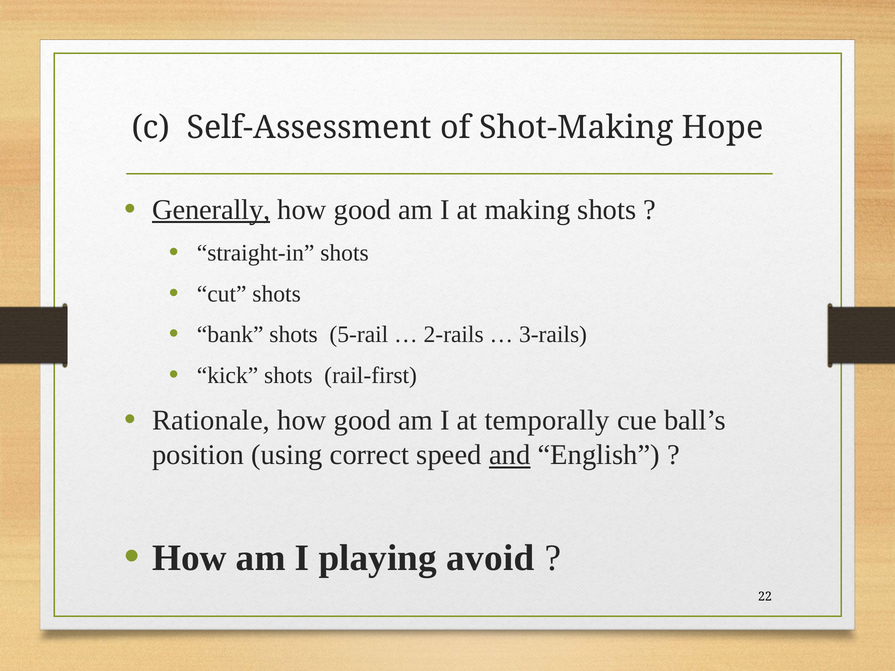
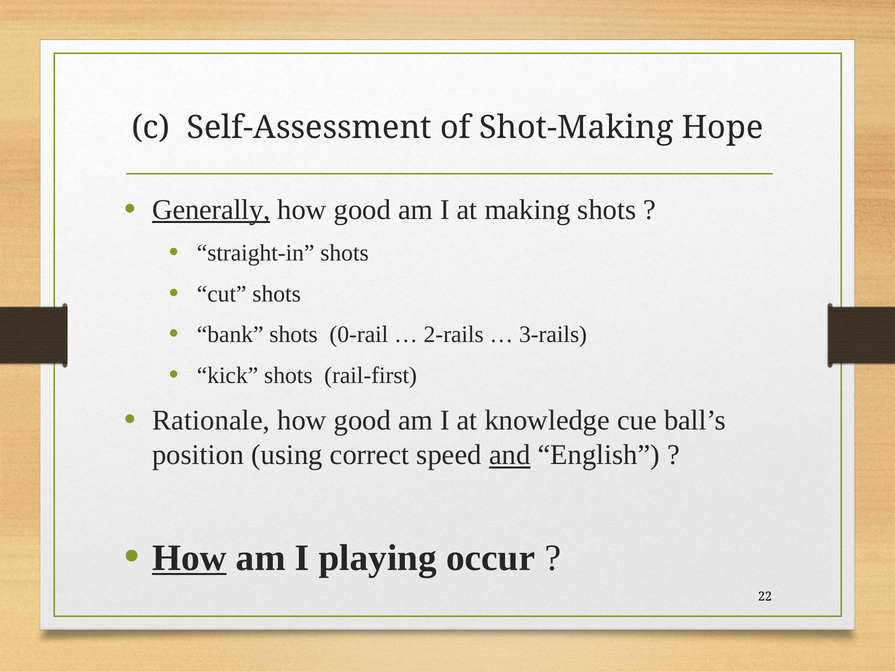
5-rail: 5-rail -> 0-rail
temporally: temporally -> knowledge
How at (189, 558) underline: none -> present
avoid: avoid -> occur
